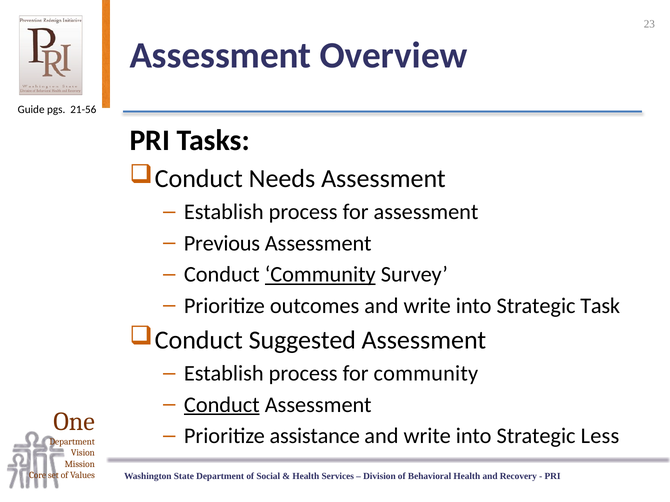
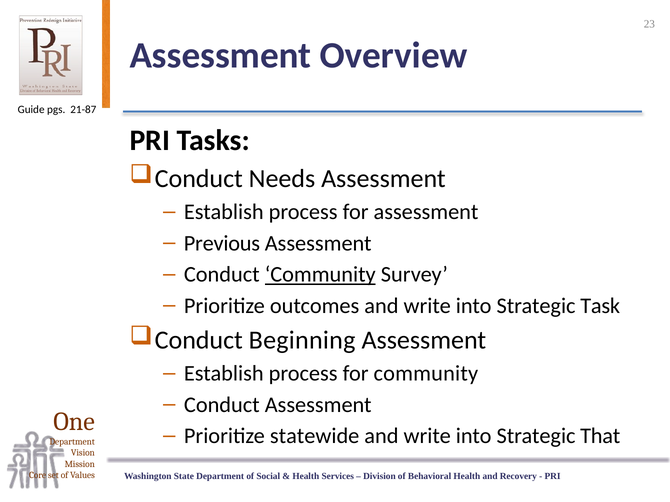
21-56: 21-56 -> 21-87
Suggested: Suggested -> Beginning
Conduct at (222, 405) underline: present -> none
assistance: assistance -> statewide
Less: Less -> That
